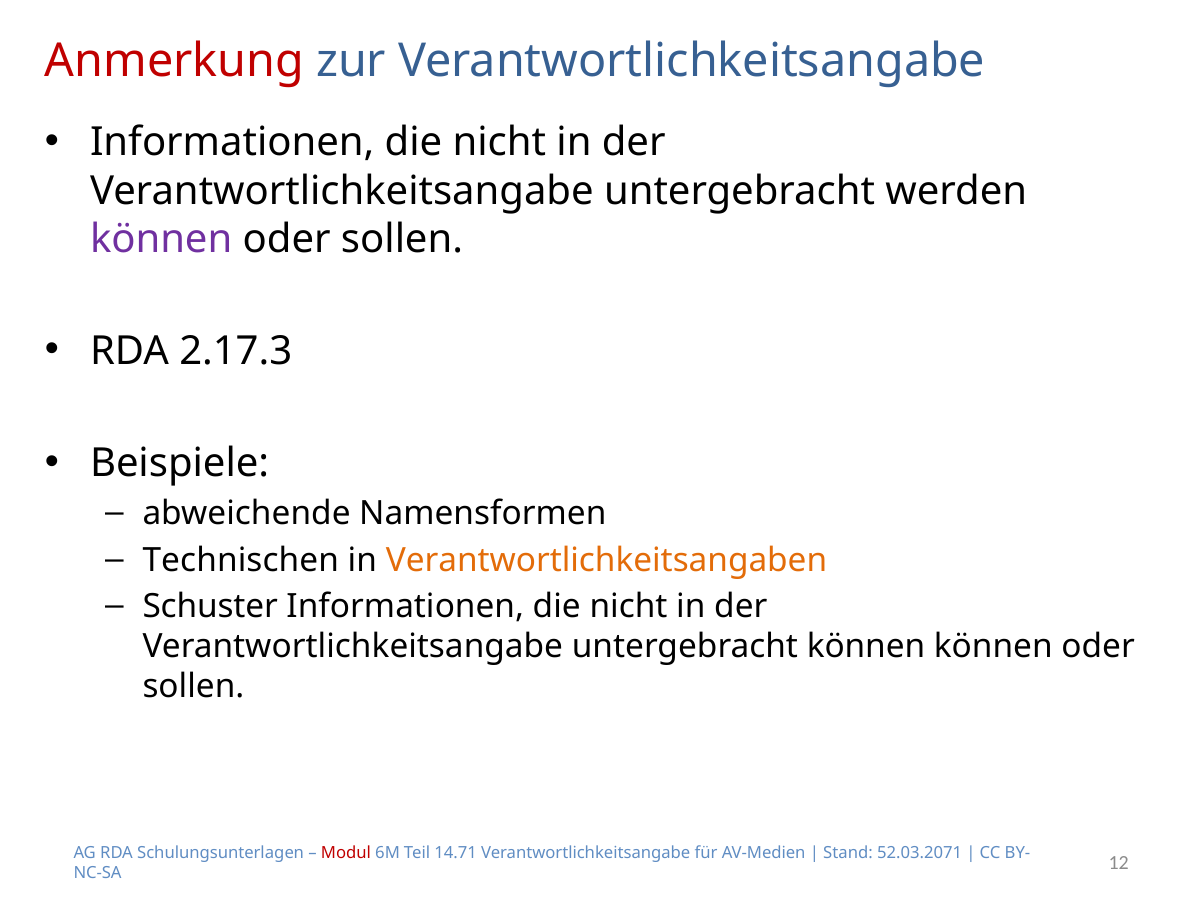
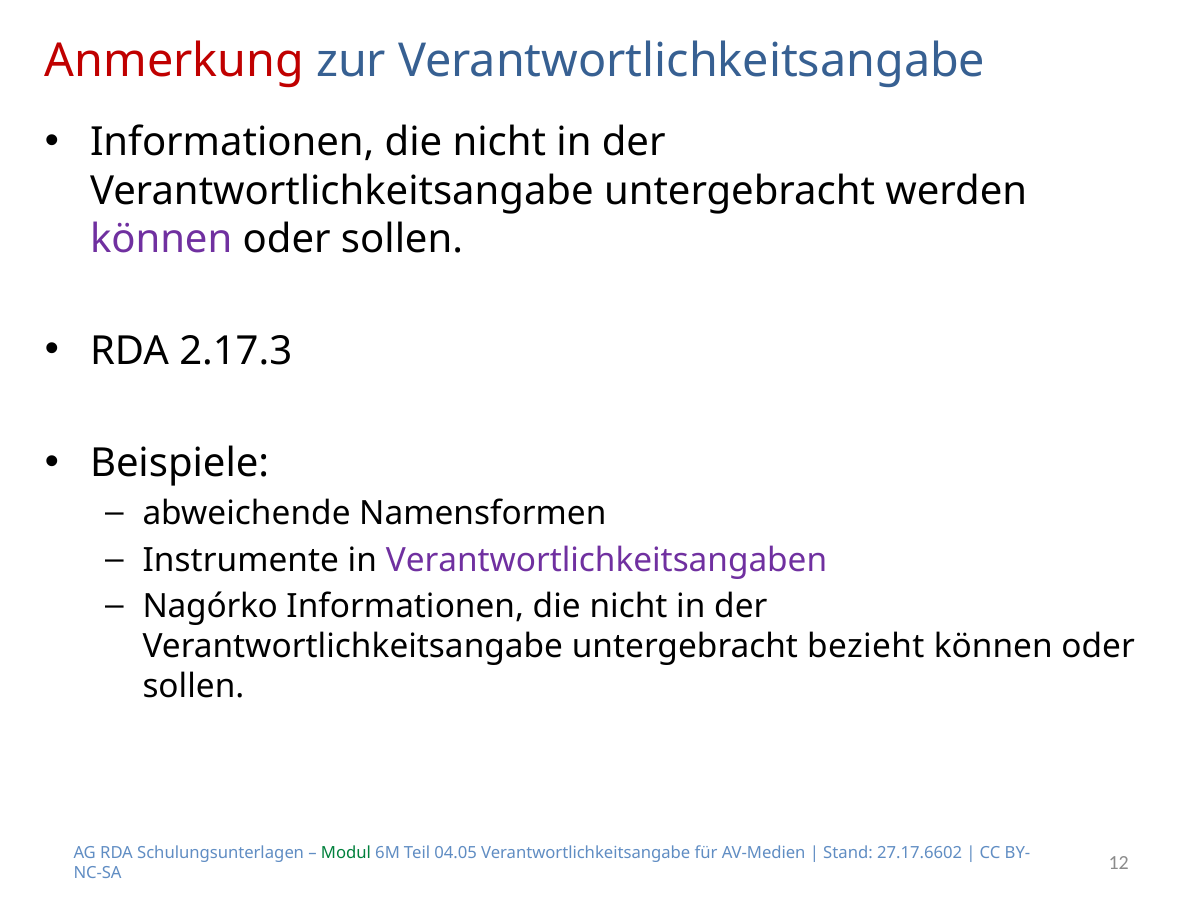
Technischen: Technischen -> Instrumente
Verantwortlichkeitsangaben colour: orange -> purple
Schuster: Schuster -> Nagórko
untergebracht können: können -> bezieht
Modul colour: red -> green
14.71: 14.71 -> 04.05
52.03.2071: 52.03.2071 -> 27.17.6602
